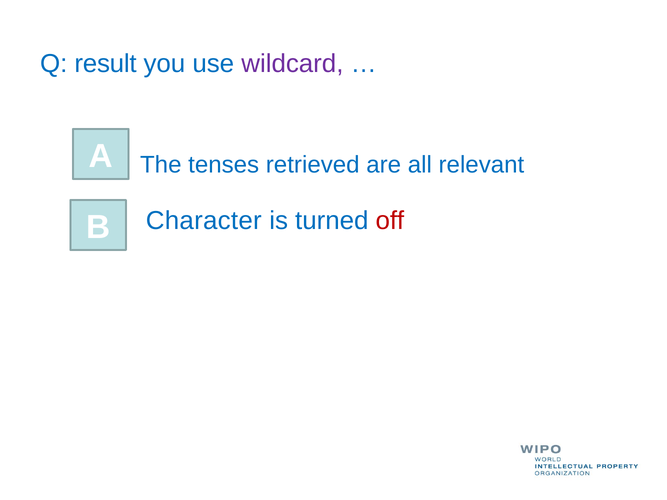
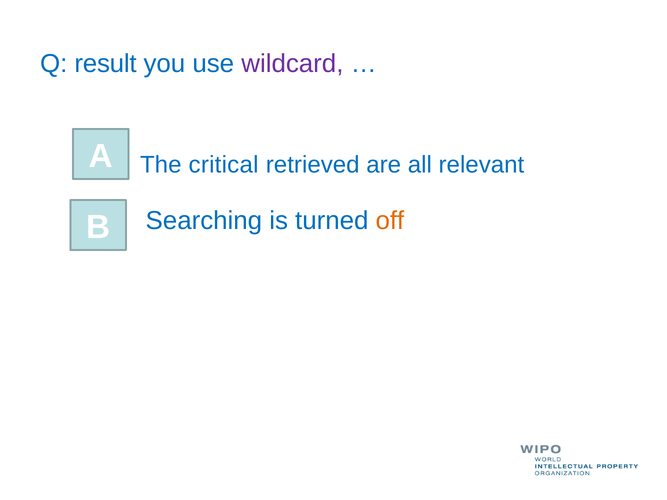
tenses: tenses -> critical
Character: Character -> Searching
off colour: red -> orange
